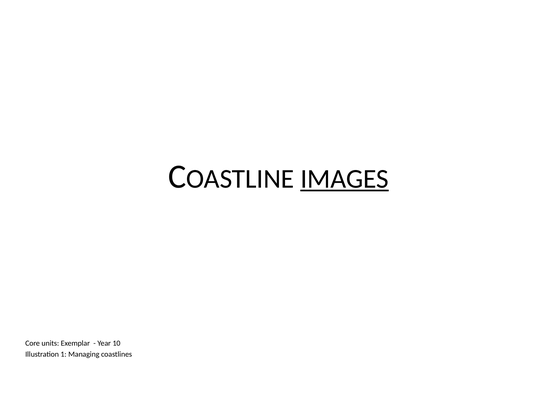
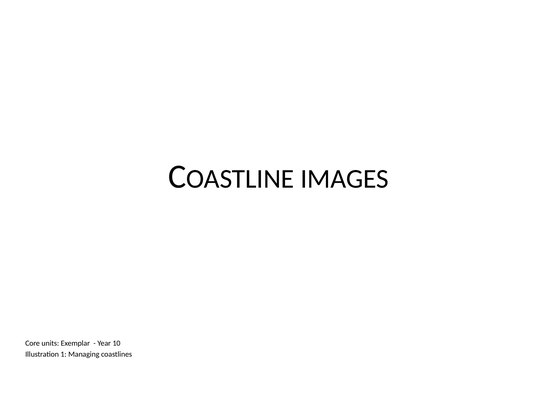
IMAGES underline: present -> none
